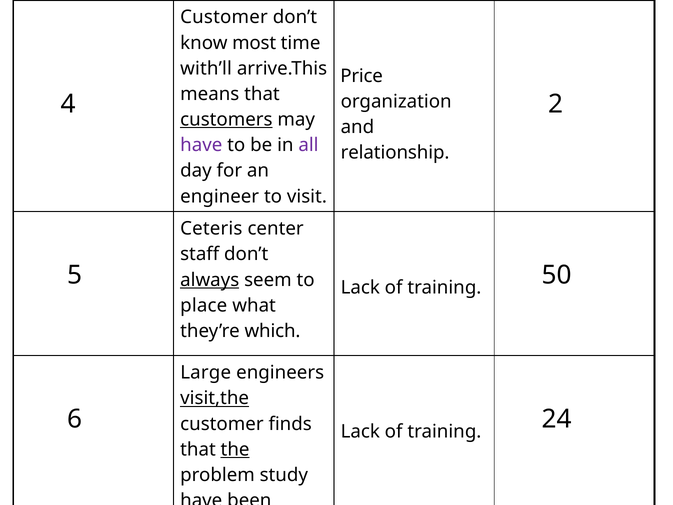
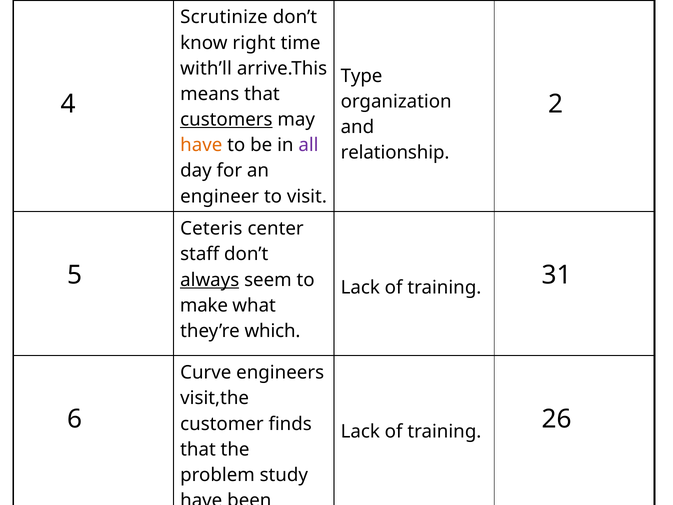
Customer at (224, 17): Customer -> Scrutinize
most: most -> right
Price: Price -> Type
have at (201, 145) colour: purple -> orange
50: 50 -> 31
place: place -> make
Large: Large -> Curve
visit,the underline: present -> none
24: 24 -> 26
the at (235, 449) underline: present -> none
